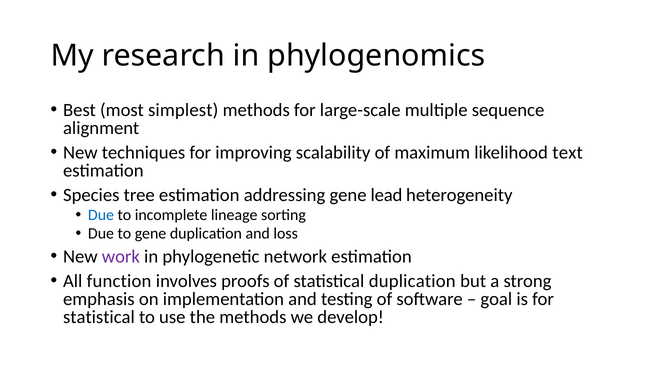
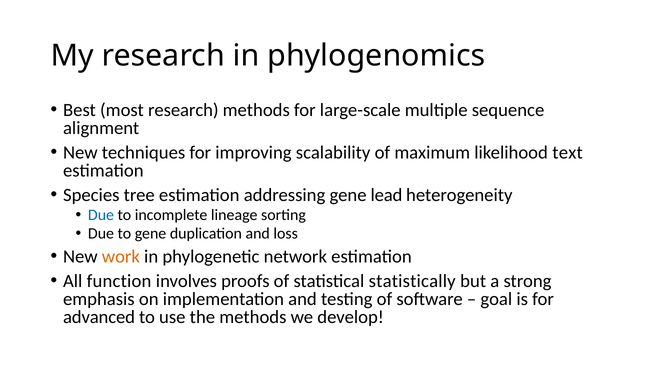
most simplest: simplest -> research
work colour: purple -> orange
statistical duplication: duplication -> statistically
statistical at (99, 318): statistical -> advanced
